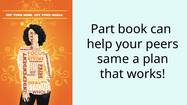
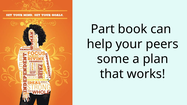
same: same -> some
